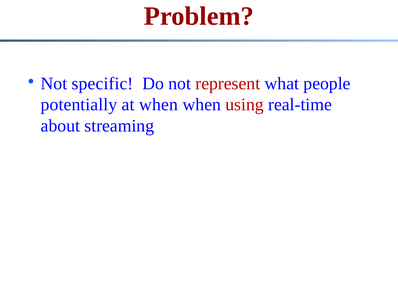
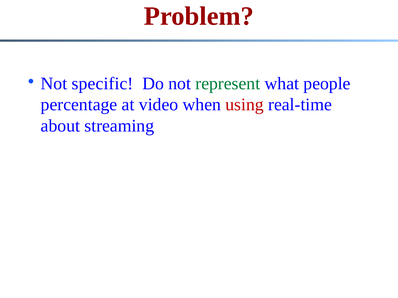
represent colour: red -> green
potentially: potentially -> percentage
at when: when -> video
